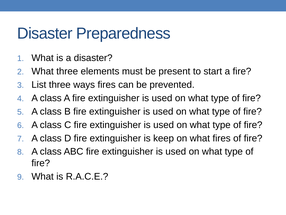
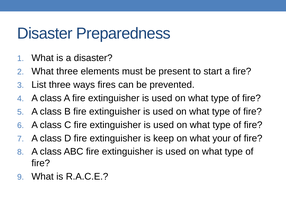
what fires: fires -> your
